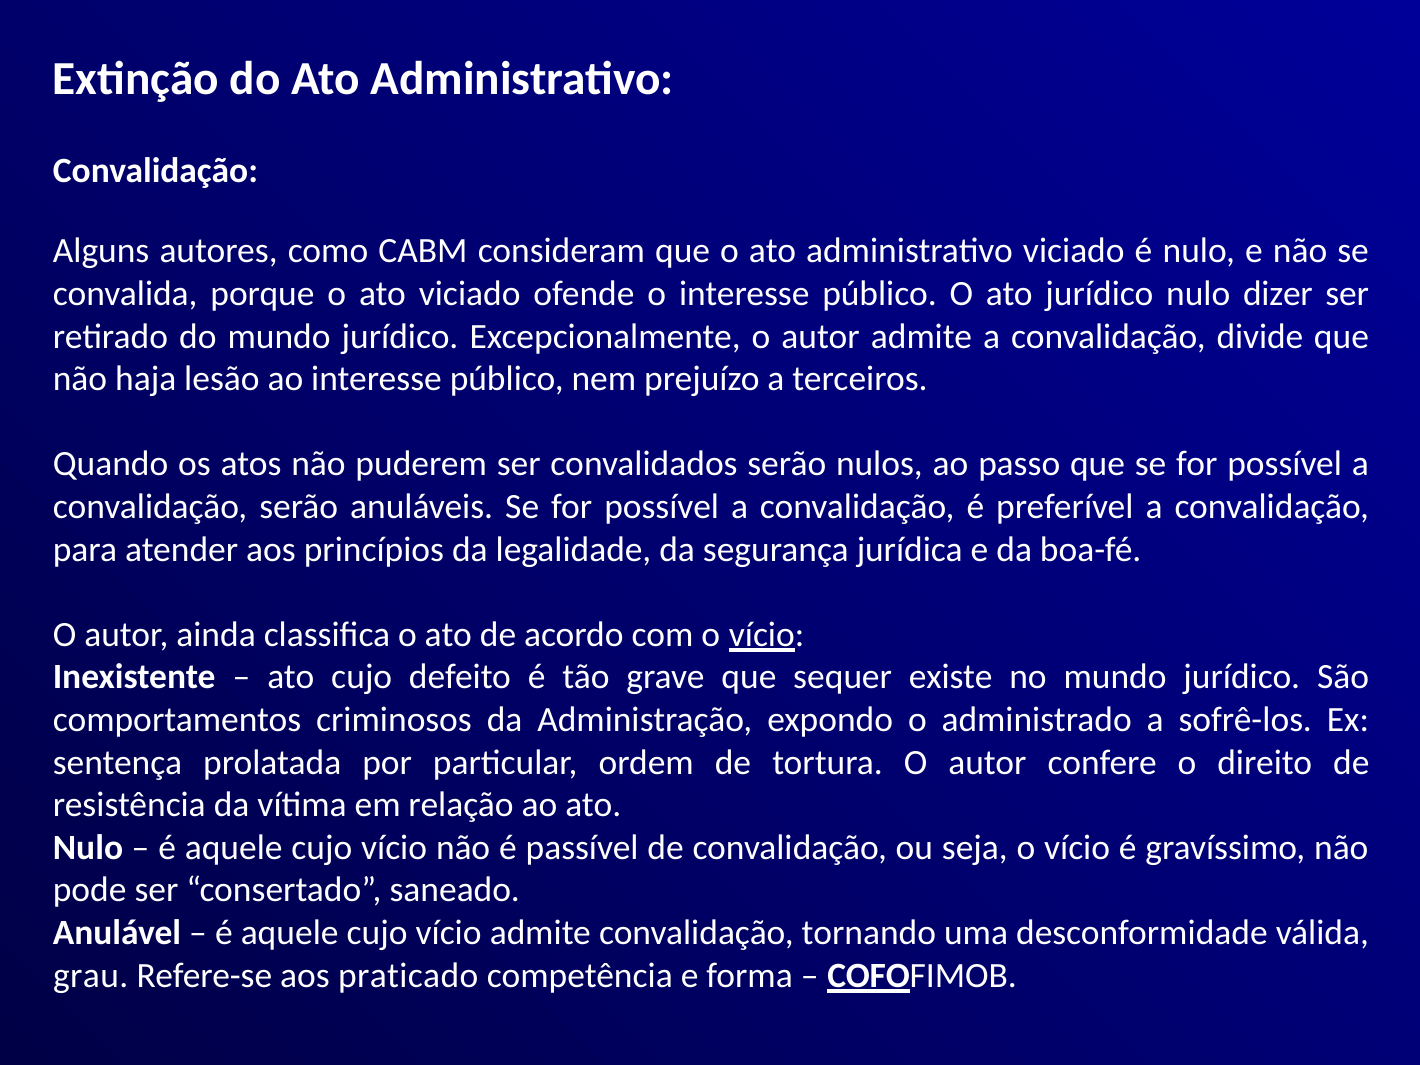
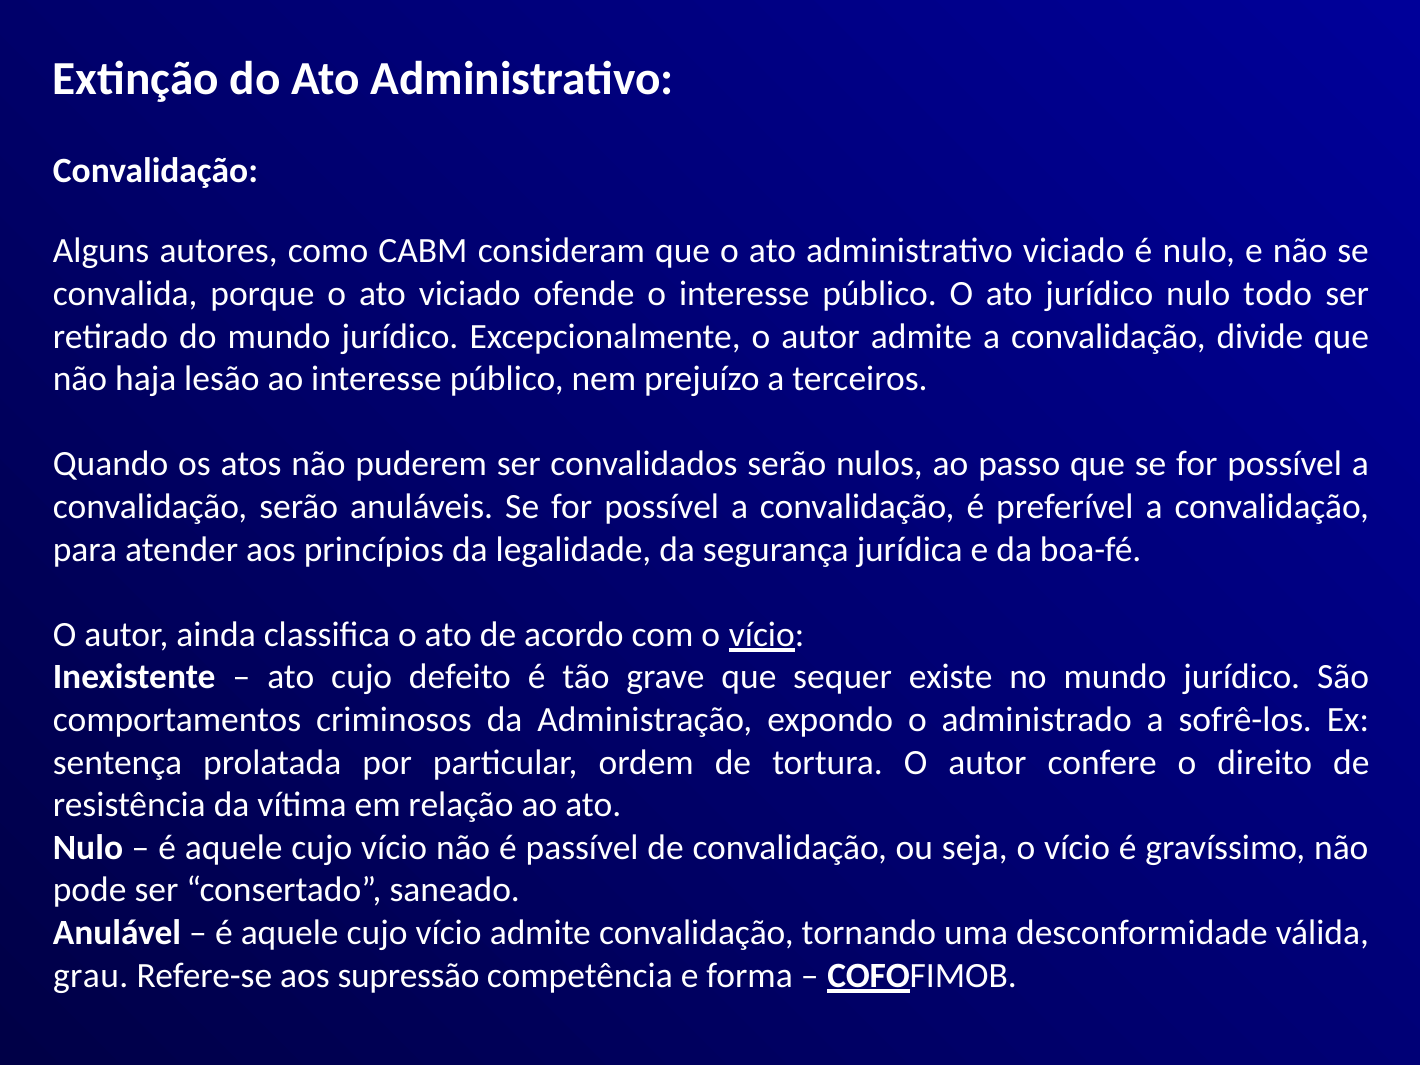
dizer: dizer -> todo
praticado: praticado -> supressão
